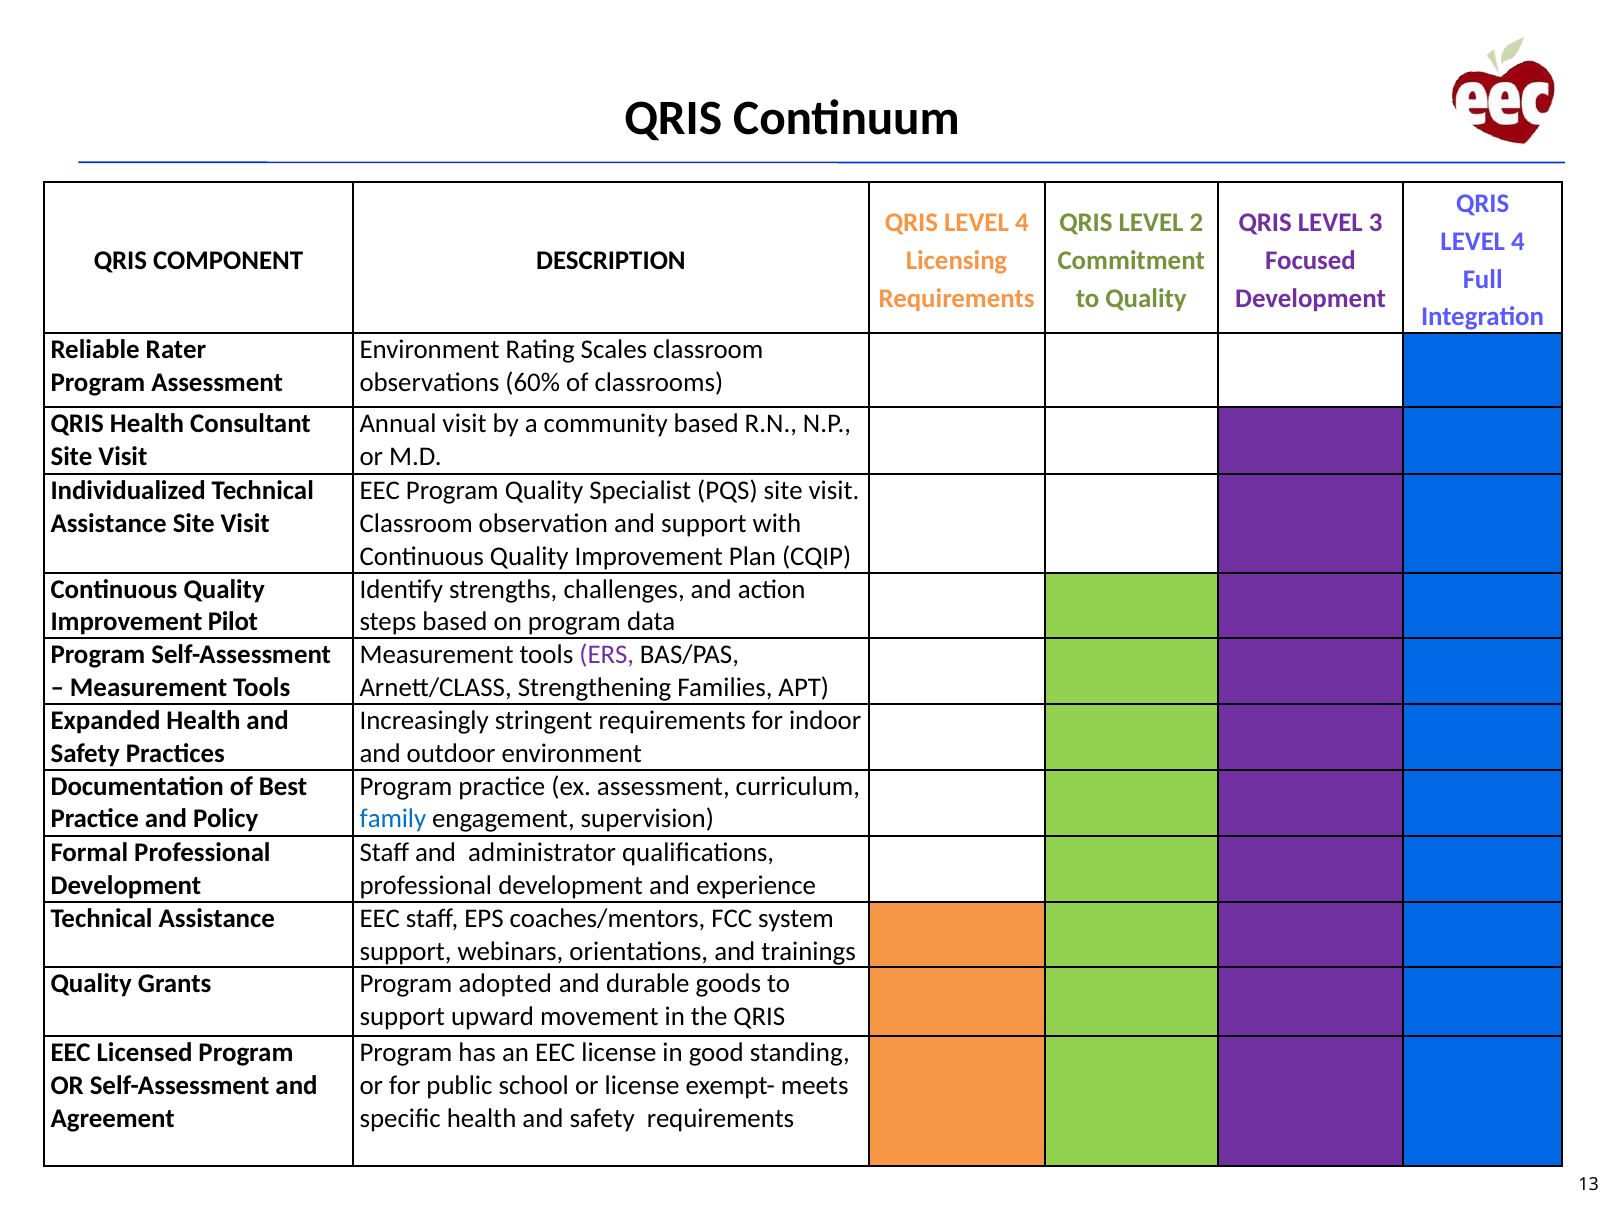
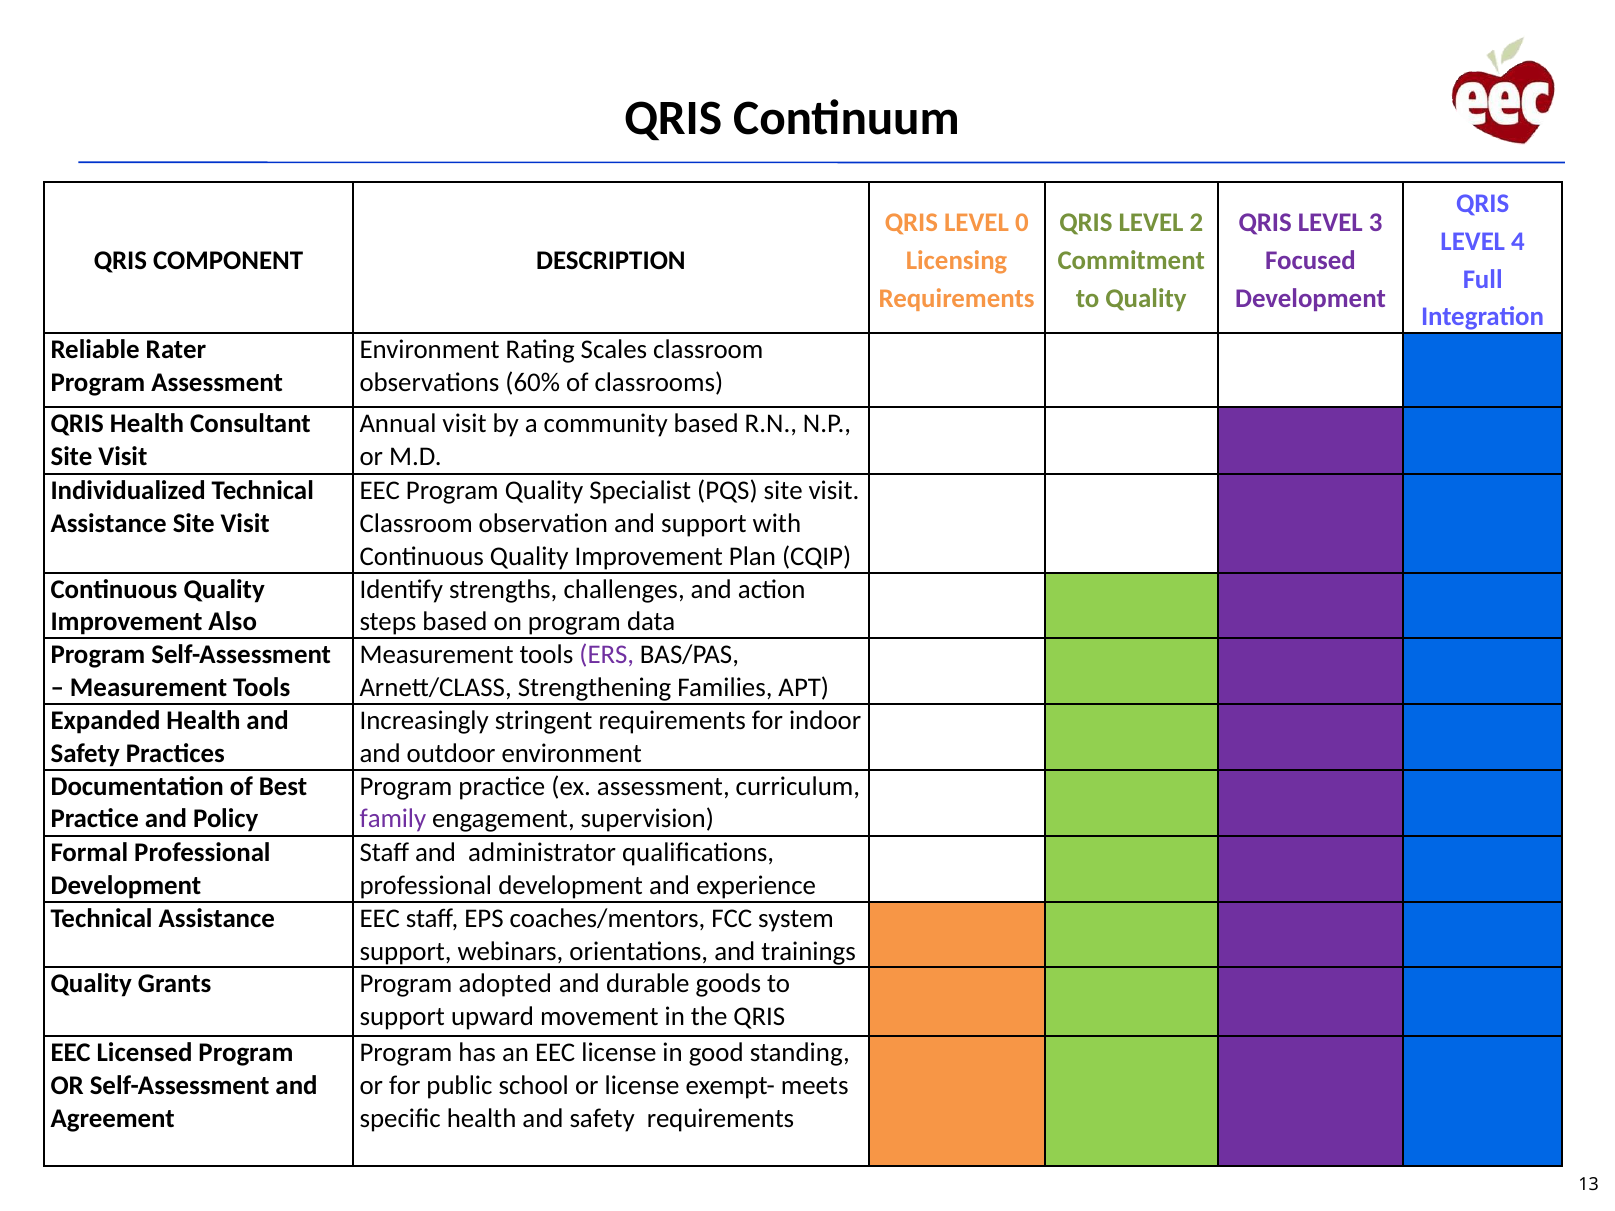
4 at (1022, 223): 4 -> 0
Pilot: Pilot -> Also
family colour: blue -> purple
